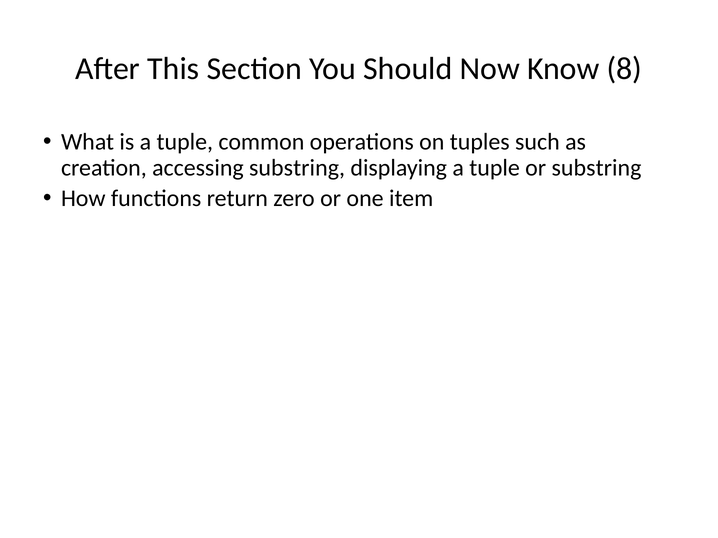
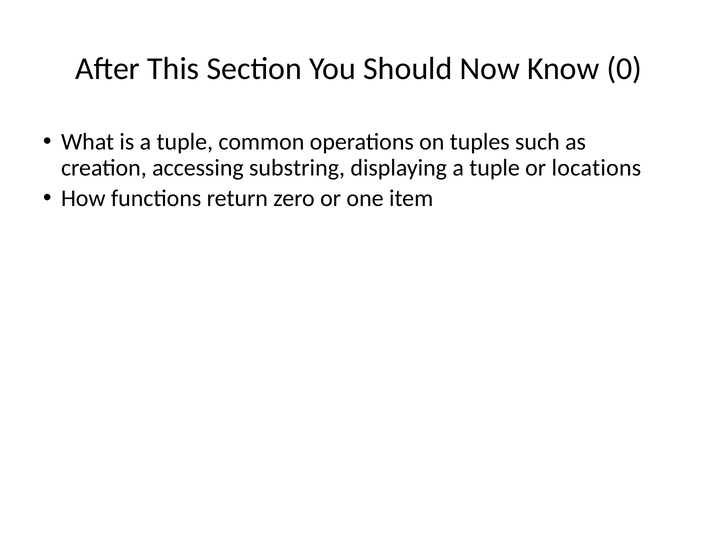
8: 8 -> 0
or substring: substring -> locations
